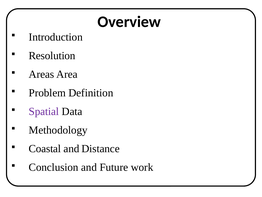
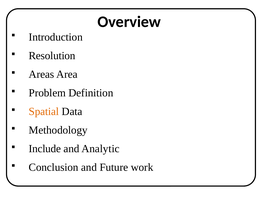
Spatial colour: purple -> orange
Coastal: Coastal -> Include
Distance: Distance -> Analytic
